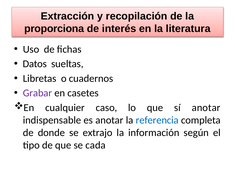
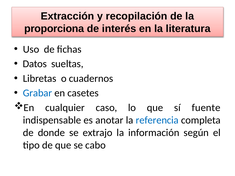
Grabar colour: purple -> blue
sí anotar: anotar -> fuente
cada: cada -> cabo
